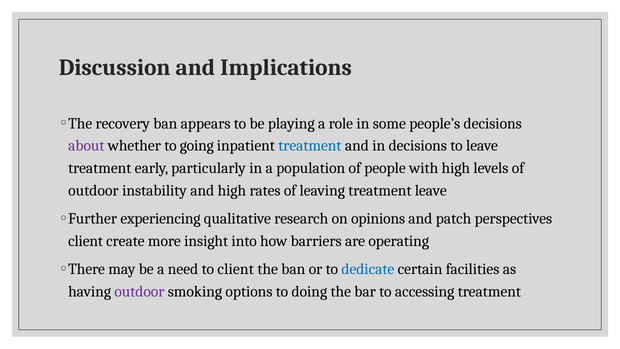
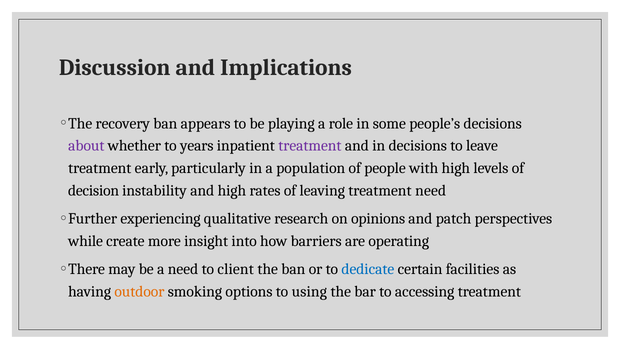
going: going -> years
treatment at (310, 146) colour: blue -> purple
outdoor at (93, 190): outdoor -> decision
treatment leave: leave -> need
client at (86, 241): client -> while
outdoor at (139, 291) colour: purple -> orange
doing: doing -> using
